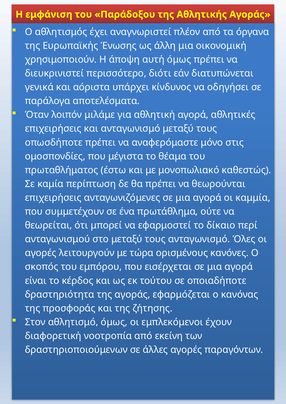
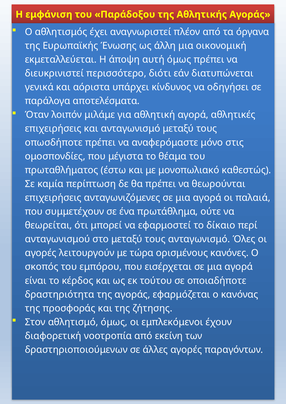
χρησιμοποιούν: χρησιμοποιούν -> εκμεταλλεύεται
καμμία: καμμία -> παλαιά
